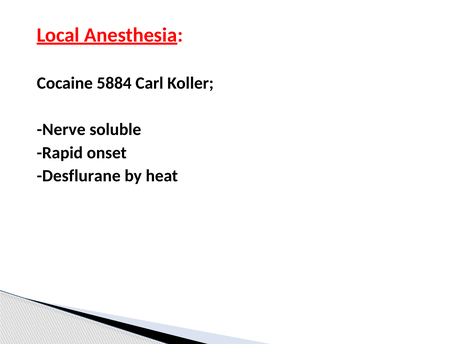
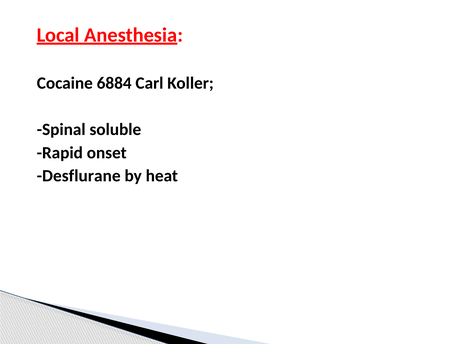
5884: 5884 -> 6884
Nerve: Nerve -> Spinal
